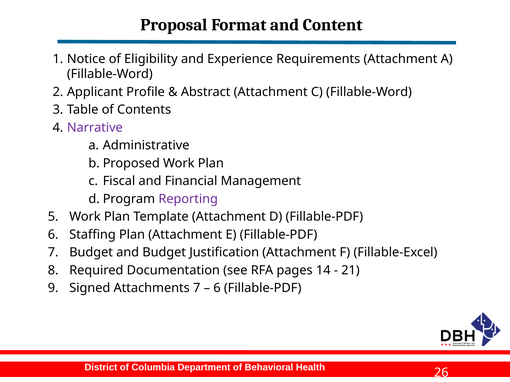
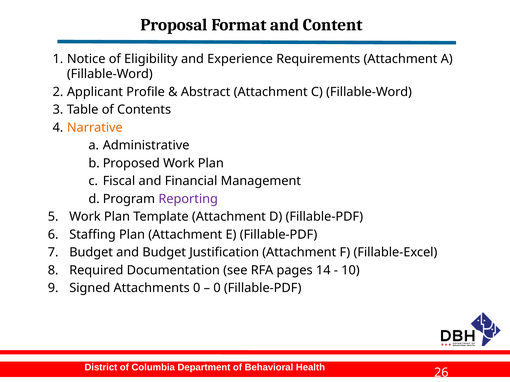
Narrative colour: purple -> orange
21: 21 -> 10
Attachments 7: 7 -> 0
6 at (217, 288): 6 -> 0
